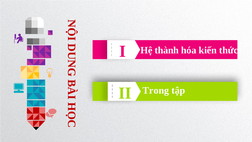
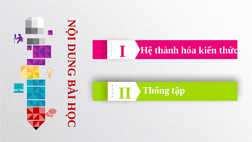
Trong: Trong -> Thống
